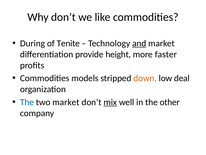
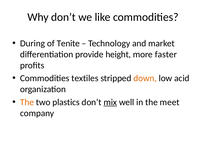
and underline: present -> none
models: models -> textiles
deal: deal -> acid
The at (27, 102) colour: blue -> orange
two market: market -> plastics
other: other -> meet
